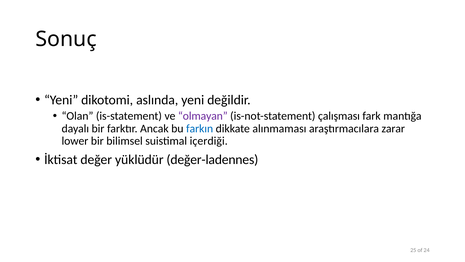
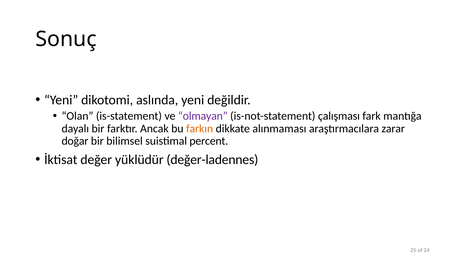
farkın colour: blue -> orange
lower: lower -> doğar
içerdiği: içerdiği -> percent
